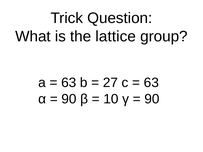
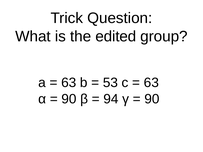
lattice: lattice -> edited
27: 27 -> 53
10: 10 -> 94
